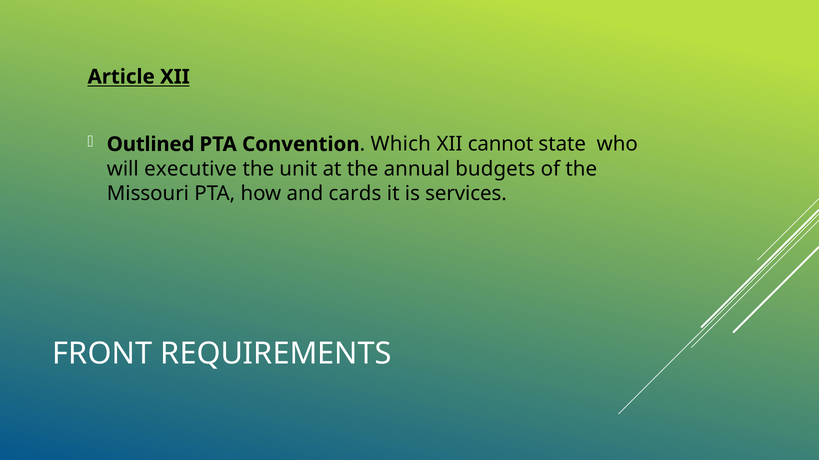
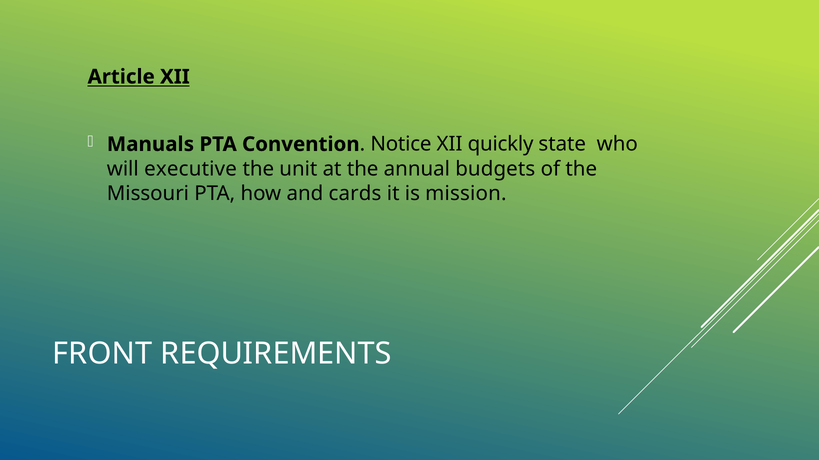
Outlined: Outlined -> Manuals
Which: Which -> Notice
cannot: cannot -> quickly
services: services -> mission
